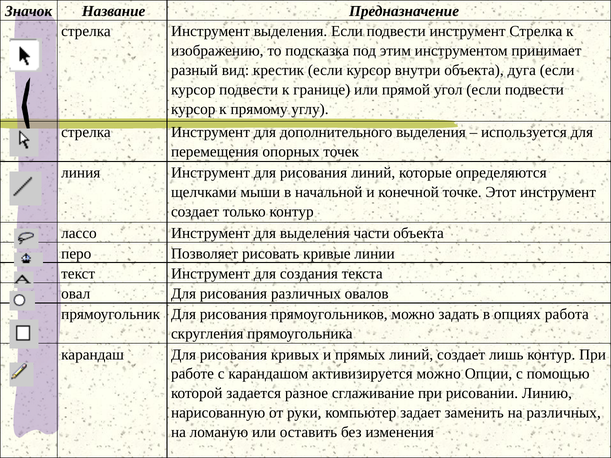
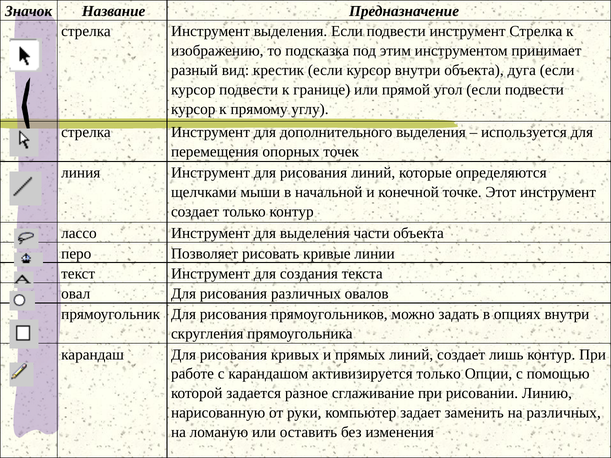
опциях работа: работа -> внутри
активизируется можно: можно -> только
